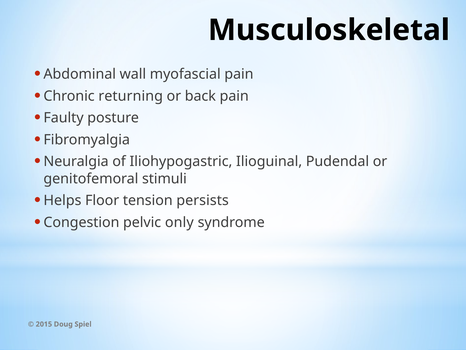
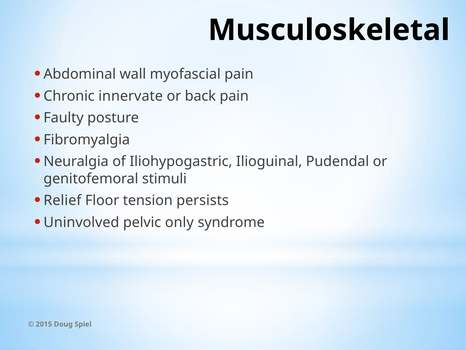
returning: returning -> innervate
Helps: Helps -> Relief
Congestion: Congestion -> Uninvolved
